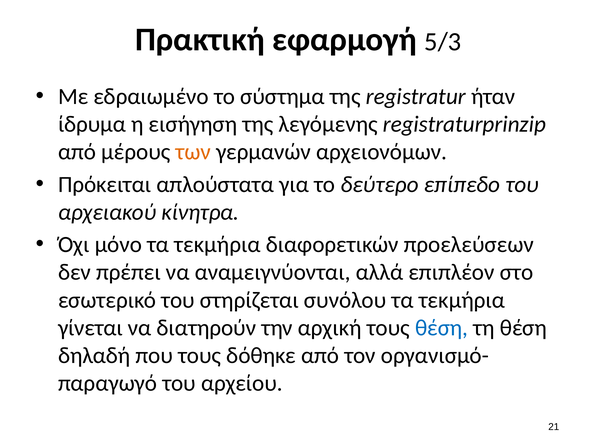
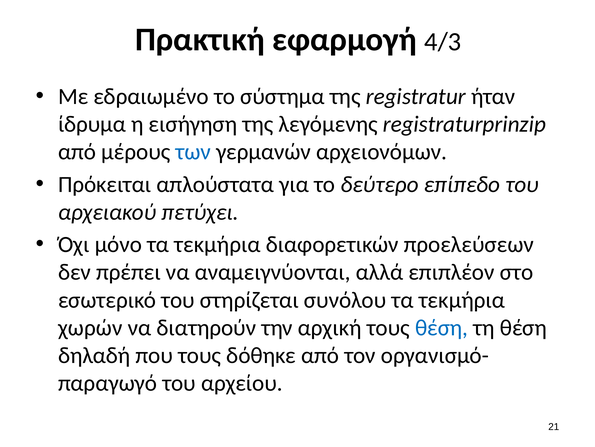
5/3: 5/3 -> 4/3
των colour: orange -> blue
κίνητρα: κίνητρα -> πετύχει
γίνεται: γίνεται -> χωρών
